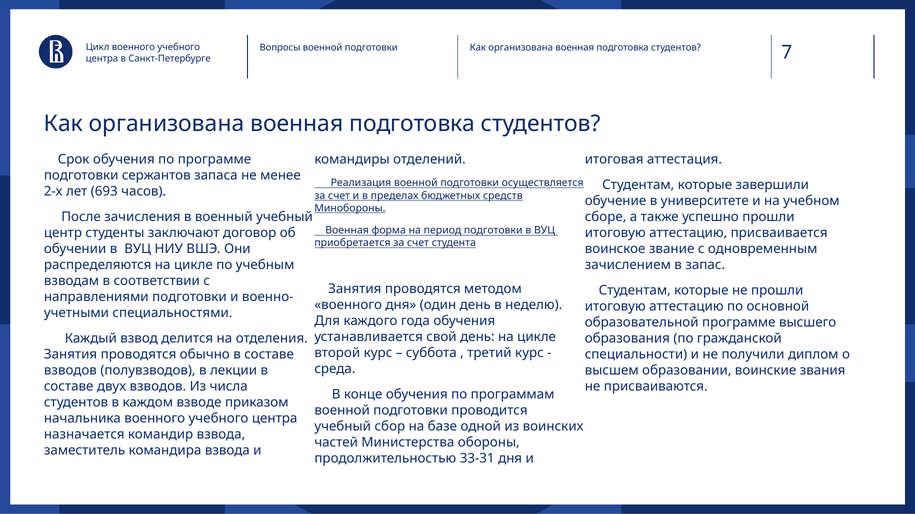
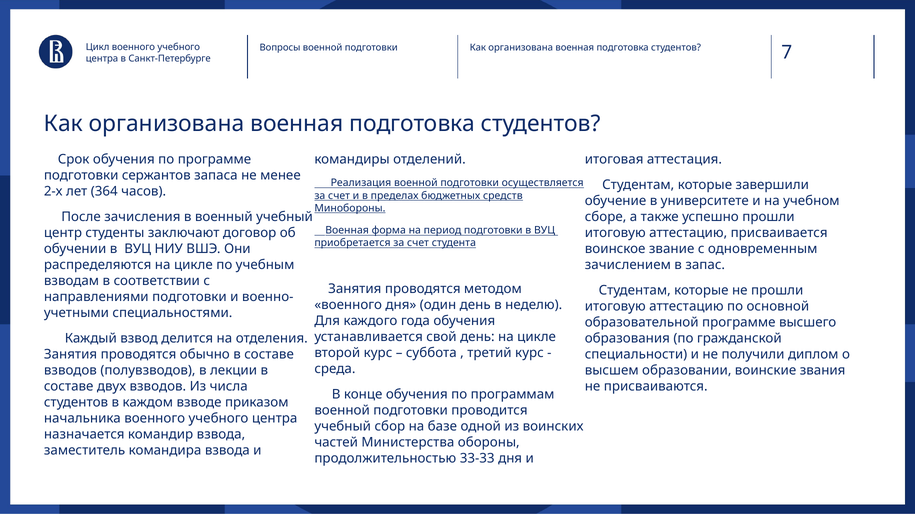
693: 693 -> 364
33-31: 33-31 -> 33-33
